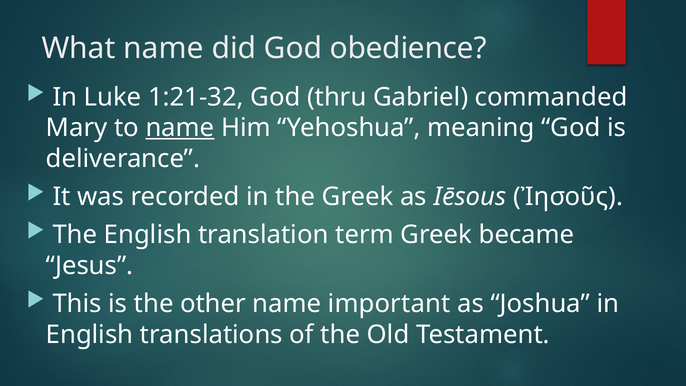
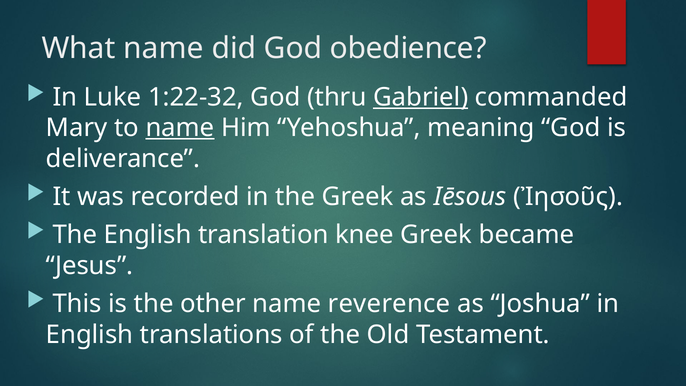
1:21-32: 1:21-32 -> 1:22-32
Gabriel underline: none -> present
term: term -> knee
important: important -> reverence
